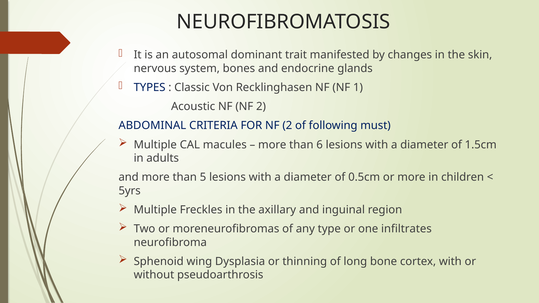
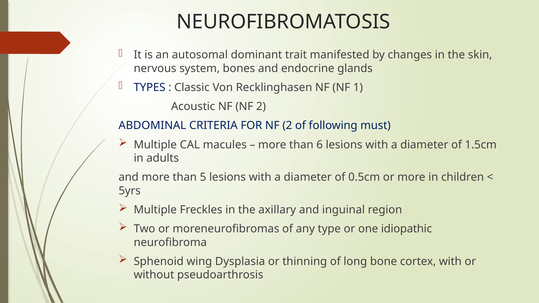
infiltrates: infiltrates -> idiopathic
